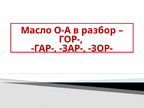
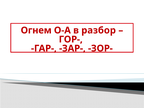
Масло: Масло -> Огнем
